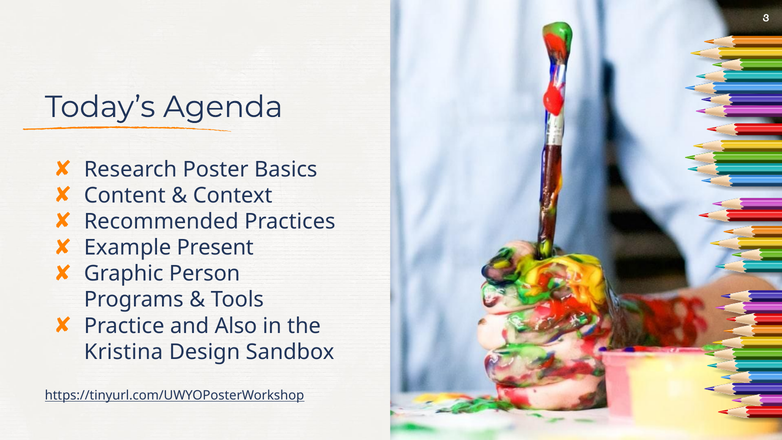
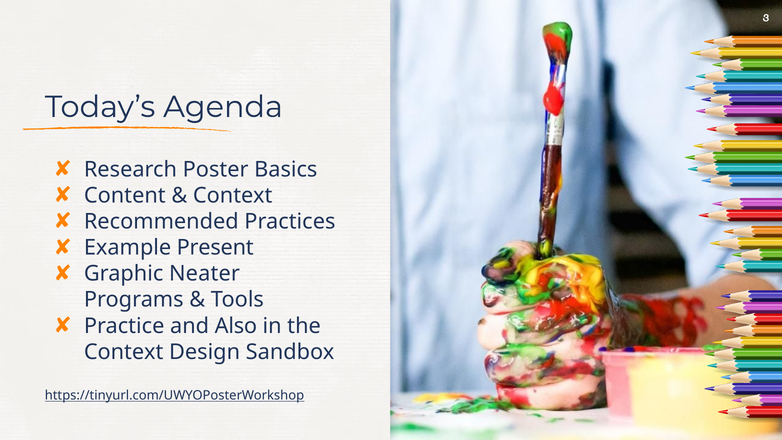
Person: Person -> Neater
Kristina at (124, 352): Kristina -> Context
